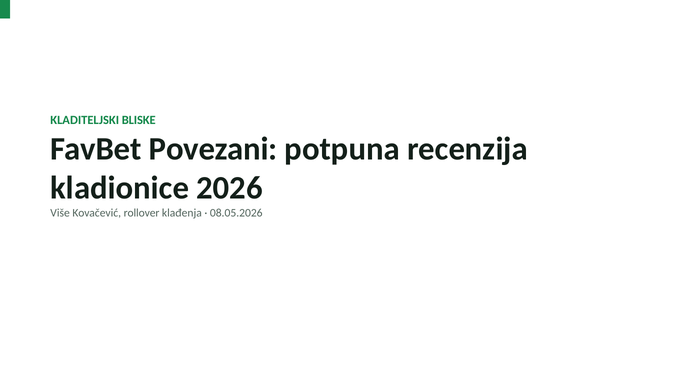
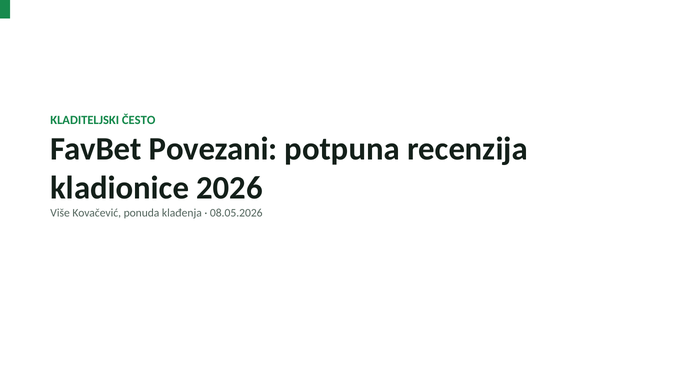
BLISKE: BLISKE -> ČESTO
rollover: rollover -> ponuda
